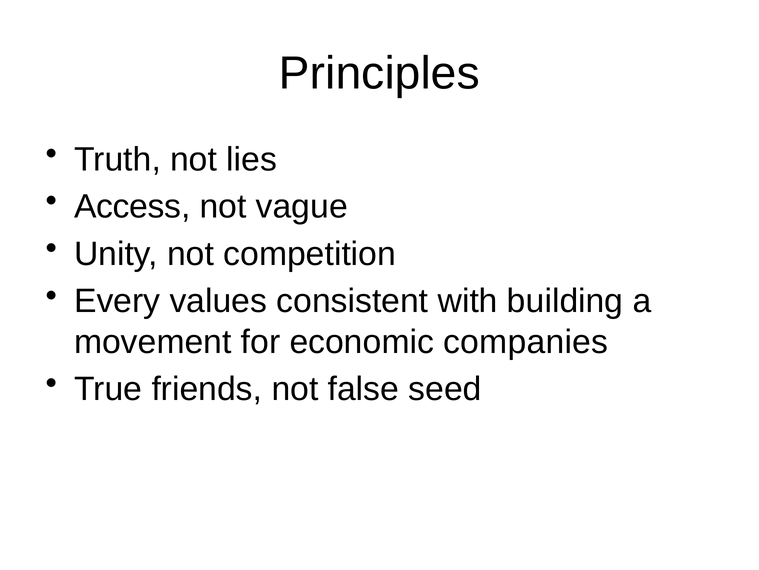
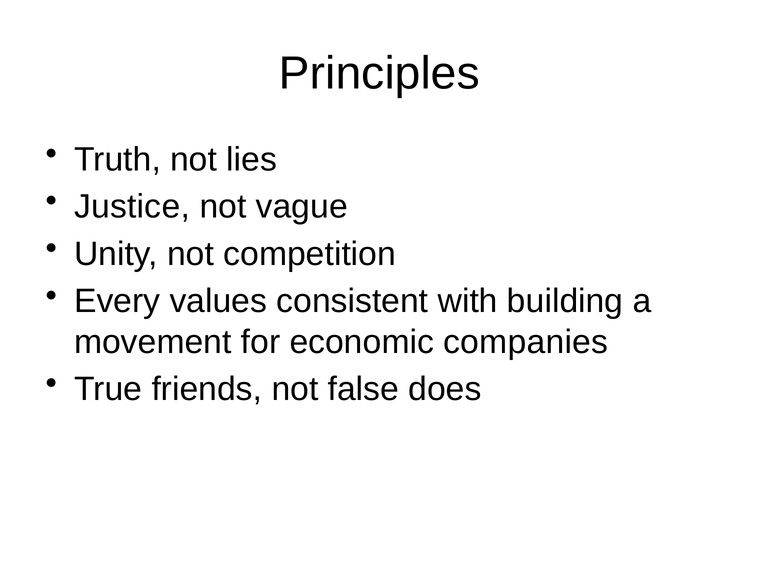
Access: Access -> Justice
seed: seed -> does
